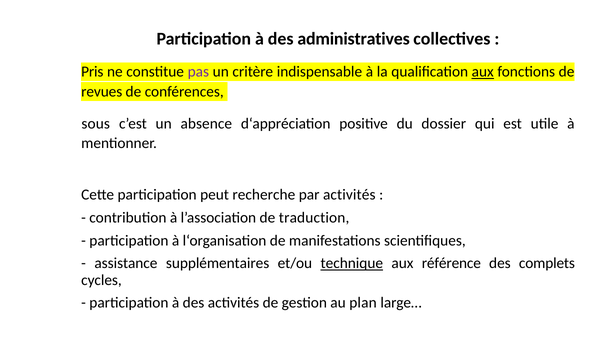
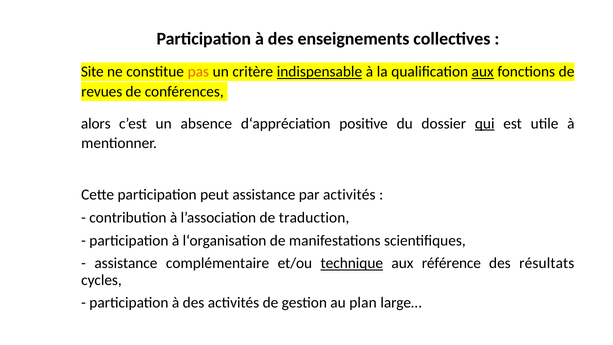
administratives: administratives -> enseignements
Pris: Pris -> Site
pas colour: purple -> orange
indispensable underline: none -> present
sous: sous -> alors
qui underline: none -> present
peut recherche: recherche -> assistance
supplémentaires: supplémentaires -> complémentaire
complets: complets -> résultats
